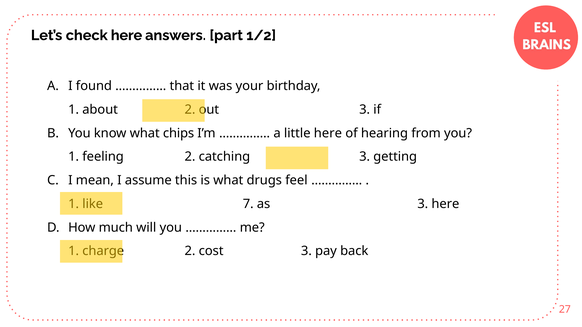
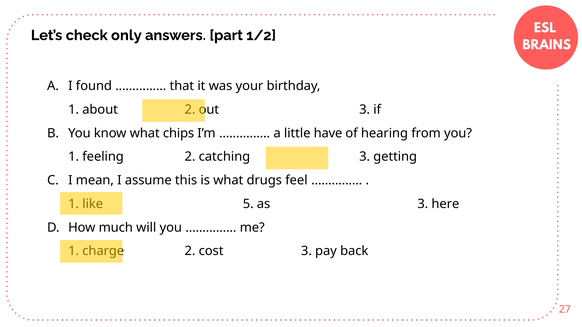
check here: here -> only
little here: here -> have
7: 7 -> 5
